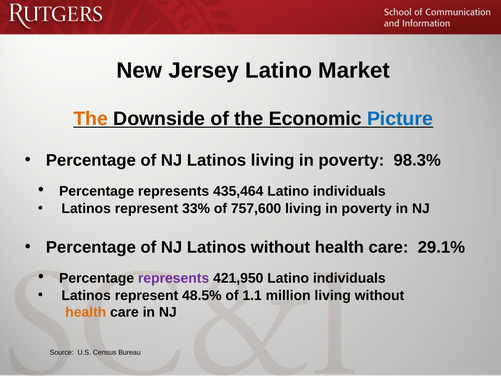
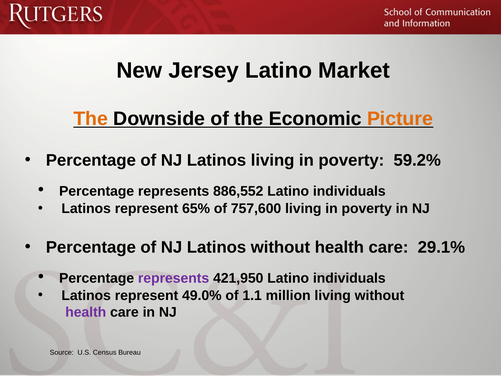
Picture colour: blue -> orange
98.3%: 98.3% -> 59.2%
435,464: 435,464 -> 886,552
33%: 33% -> 65%
48.5%: 48.5% -> 49.0%
health at (86, 312) colour: orange -> purple
